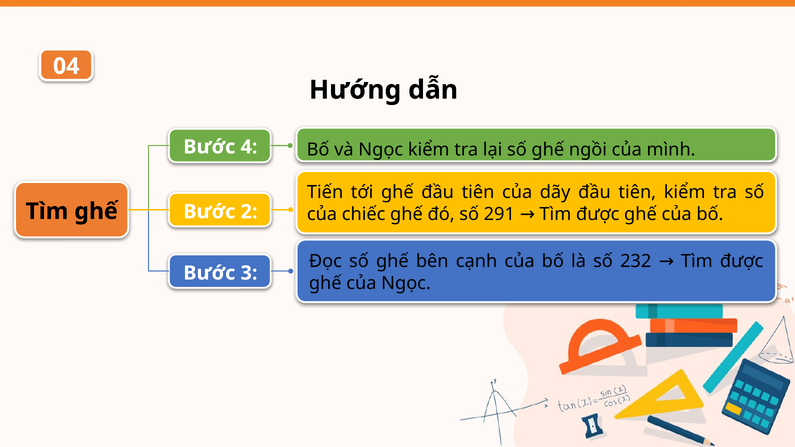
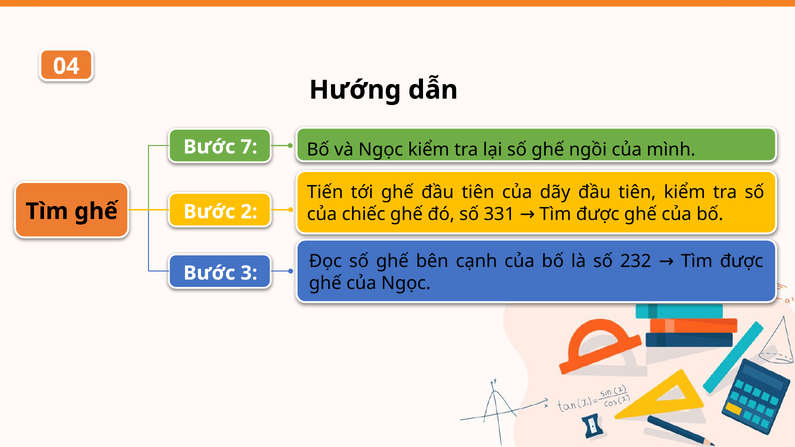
4: 4 -> 7
291: 291 -> 331
